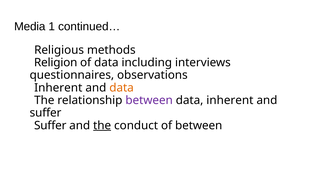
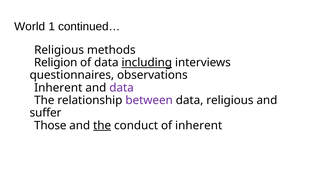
Media: Media -> World
including underline: none -> present
data at (122, 88) colour: orange -> purple
data inherent: inherent -> religious
Suffer at (50, 126): Suffer -> Those
of between: between -> inherent
